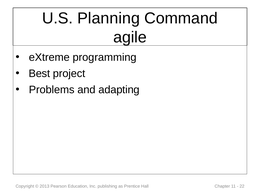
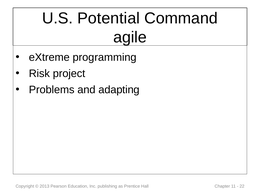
Planning: Planning -> Potential
Best: Best -> Risk
